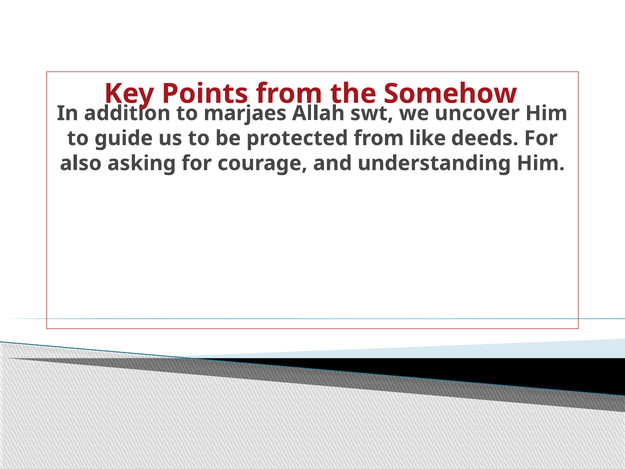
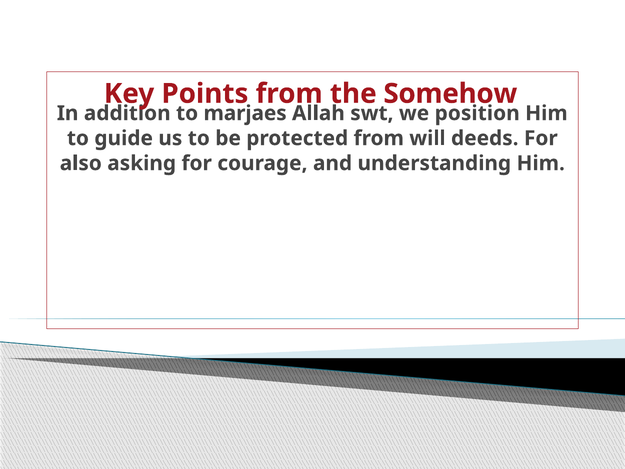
uncover: uncover -> position
like: like -> will
